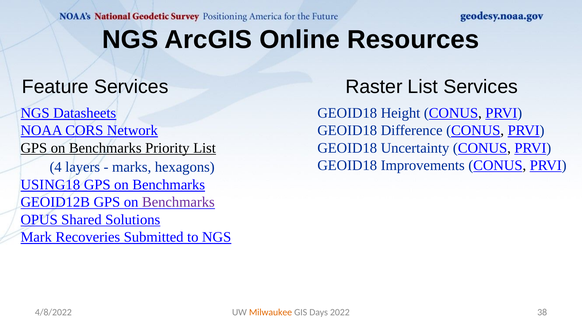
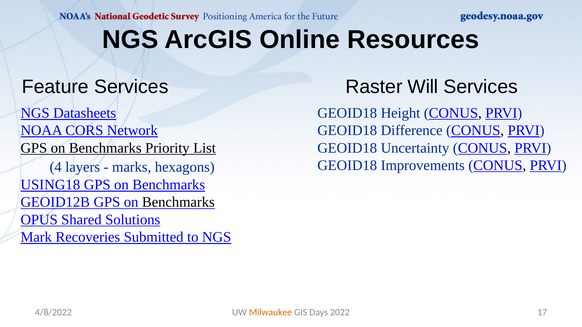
Raster List: List -> Will
Benchmarks at (178, 202) colour: purple -> black
38: 38 -> 17
